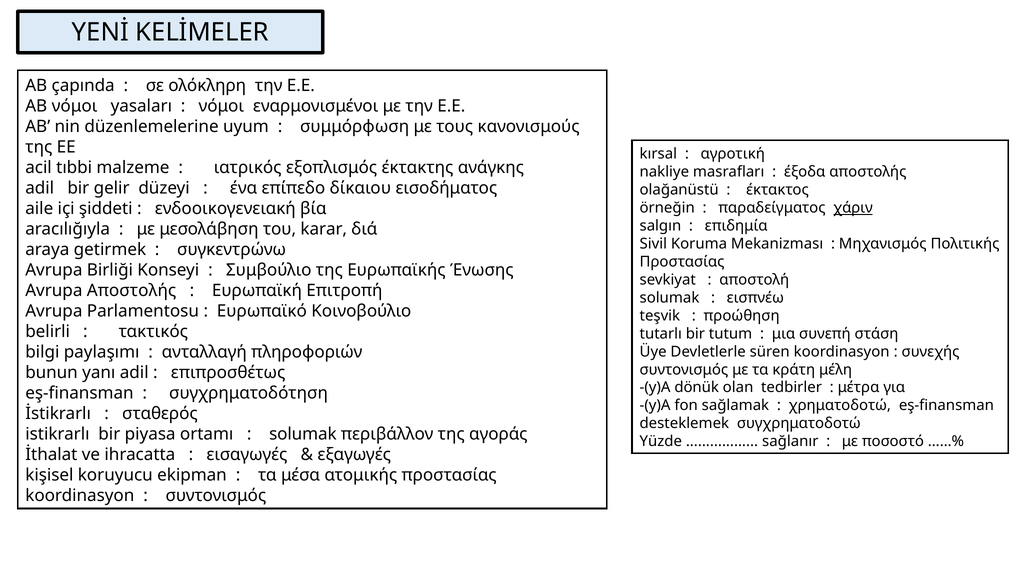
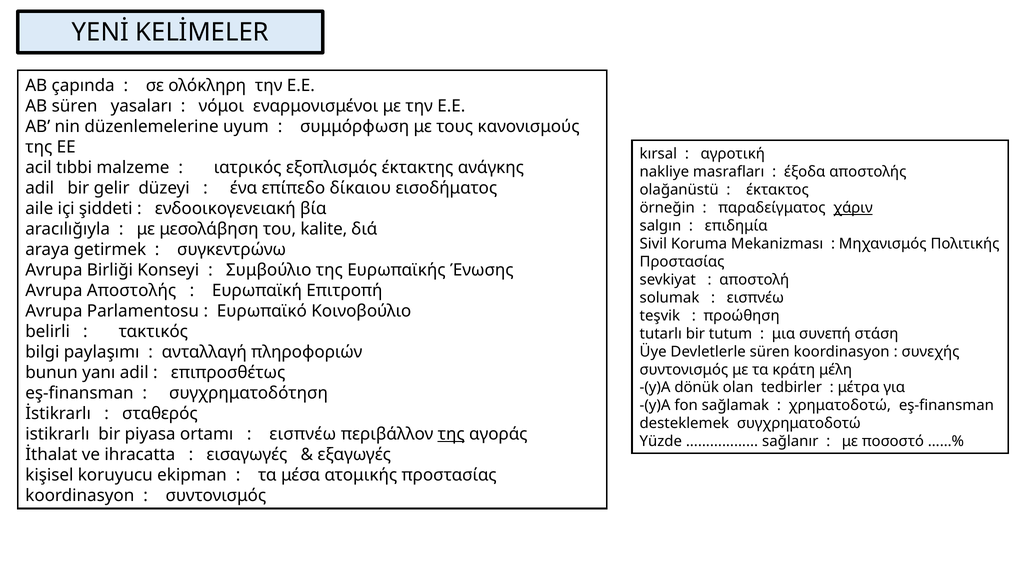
AB νόμοι: νόμοι -> süren
karar: karar -> kalite
solumak at (303, 434): solumak -> εισπνέω
της at (451, 434) underline: none -> present
